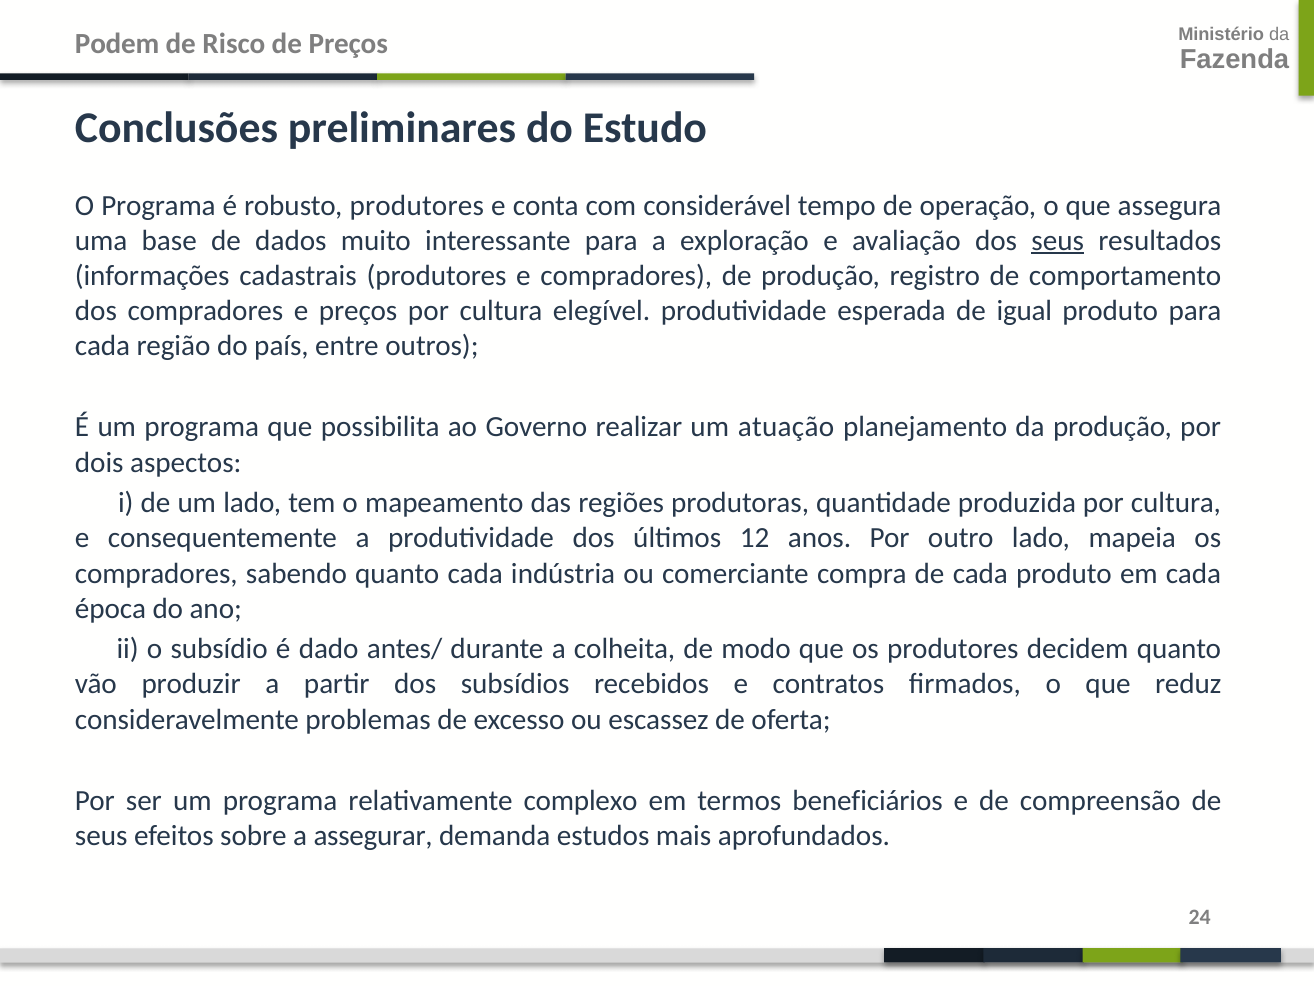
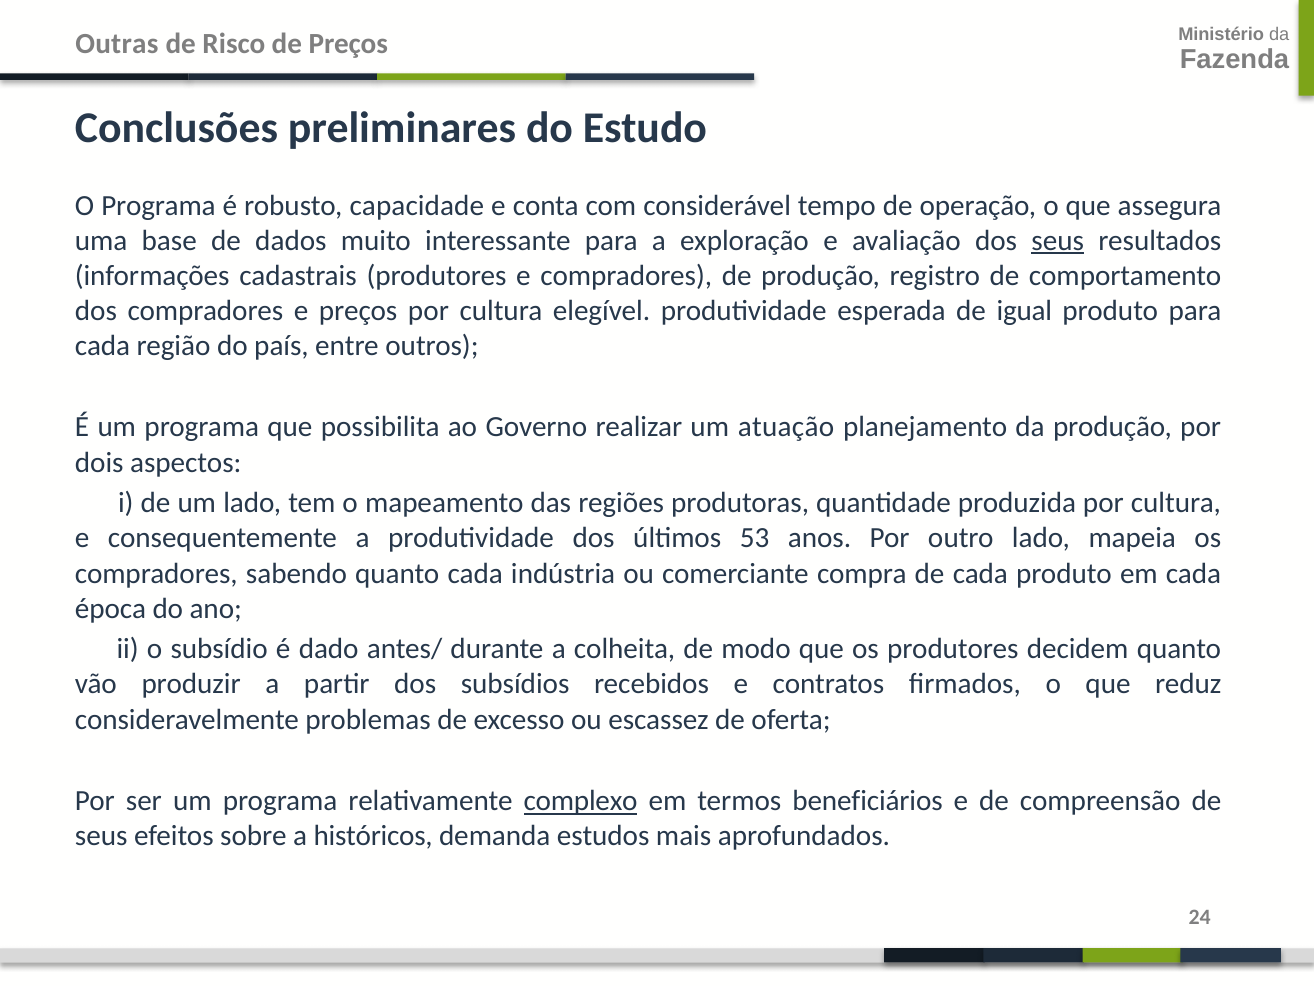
Podem: Podem -> Outras
robusto produtores: produtores -> capacidade
12: 12 -> 53
complexo underline: none -> present
assegurar: assegurar -> históricos
